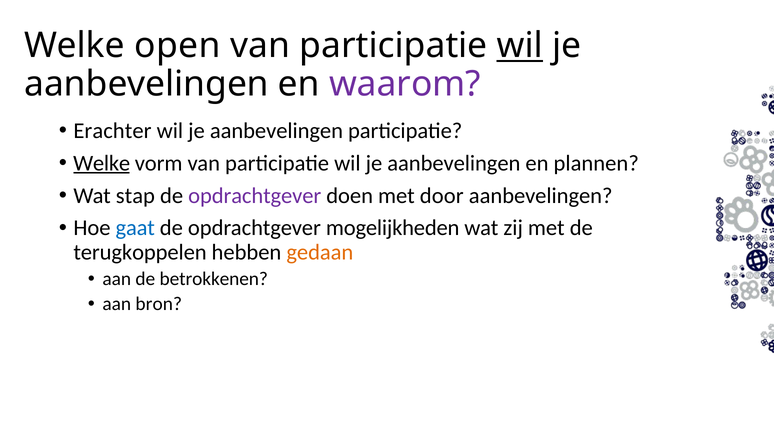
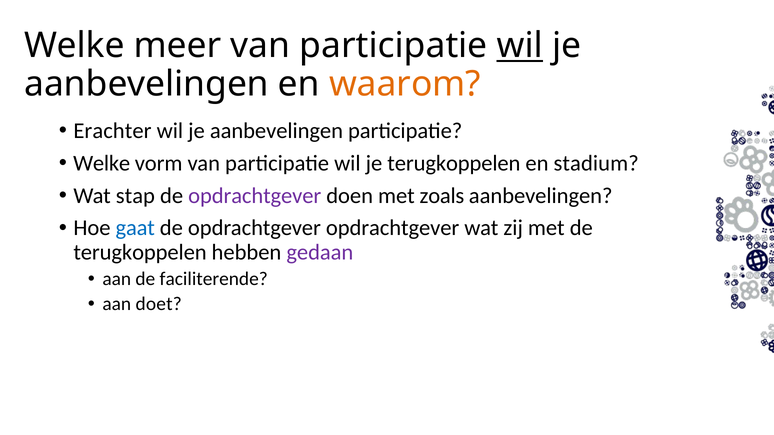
open: open -> meer
waarom colour: purple -> orange
Welke at (102, 163) underline: present -> none
aanbevelingen at (454, 163): aanbevelingen -> terugkoppelen
plannen: plannen -> stadium
door: door -> zoals
opdrachtgever mogelijkheden: mogelijkheden -> opdrachtgever
gedaan colour: orange -> purple
betrokkenen: betrokkenen -> faciliterende
bron: bron -> doet
